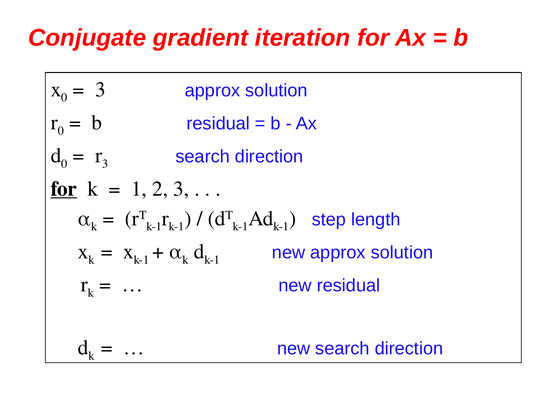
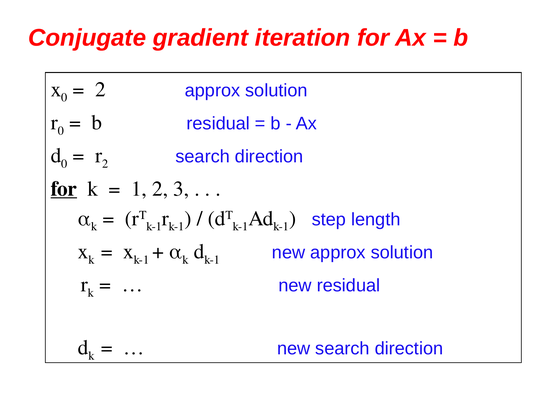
3 at (100, 89): 3 -> 2
3 at (105, 164): 3 -> 2
